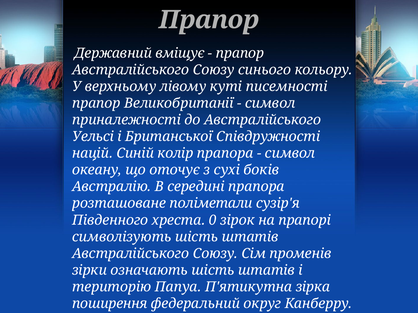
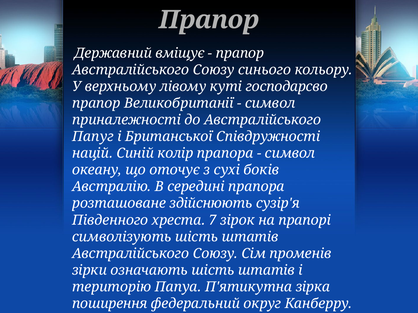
писемності: писемності -> господарсво
Уельсі: Уельсі -> Папуг
поліметали: поліметали -> здійснюють
0: 0 -> 7
